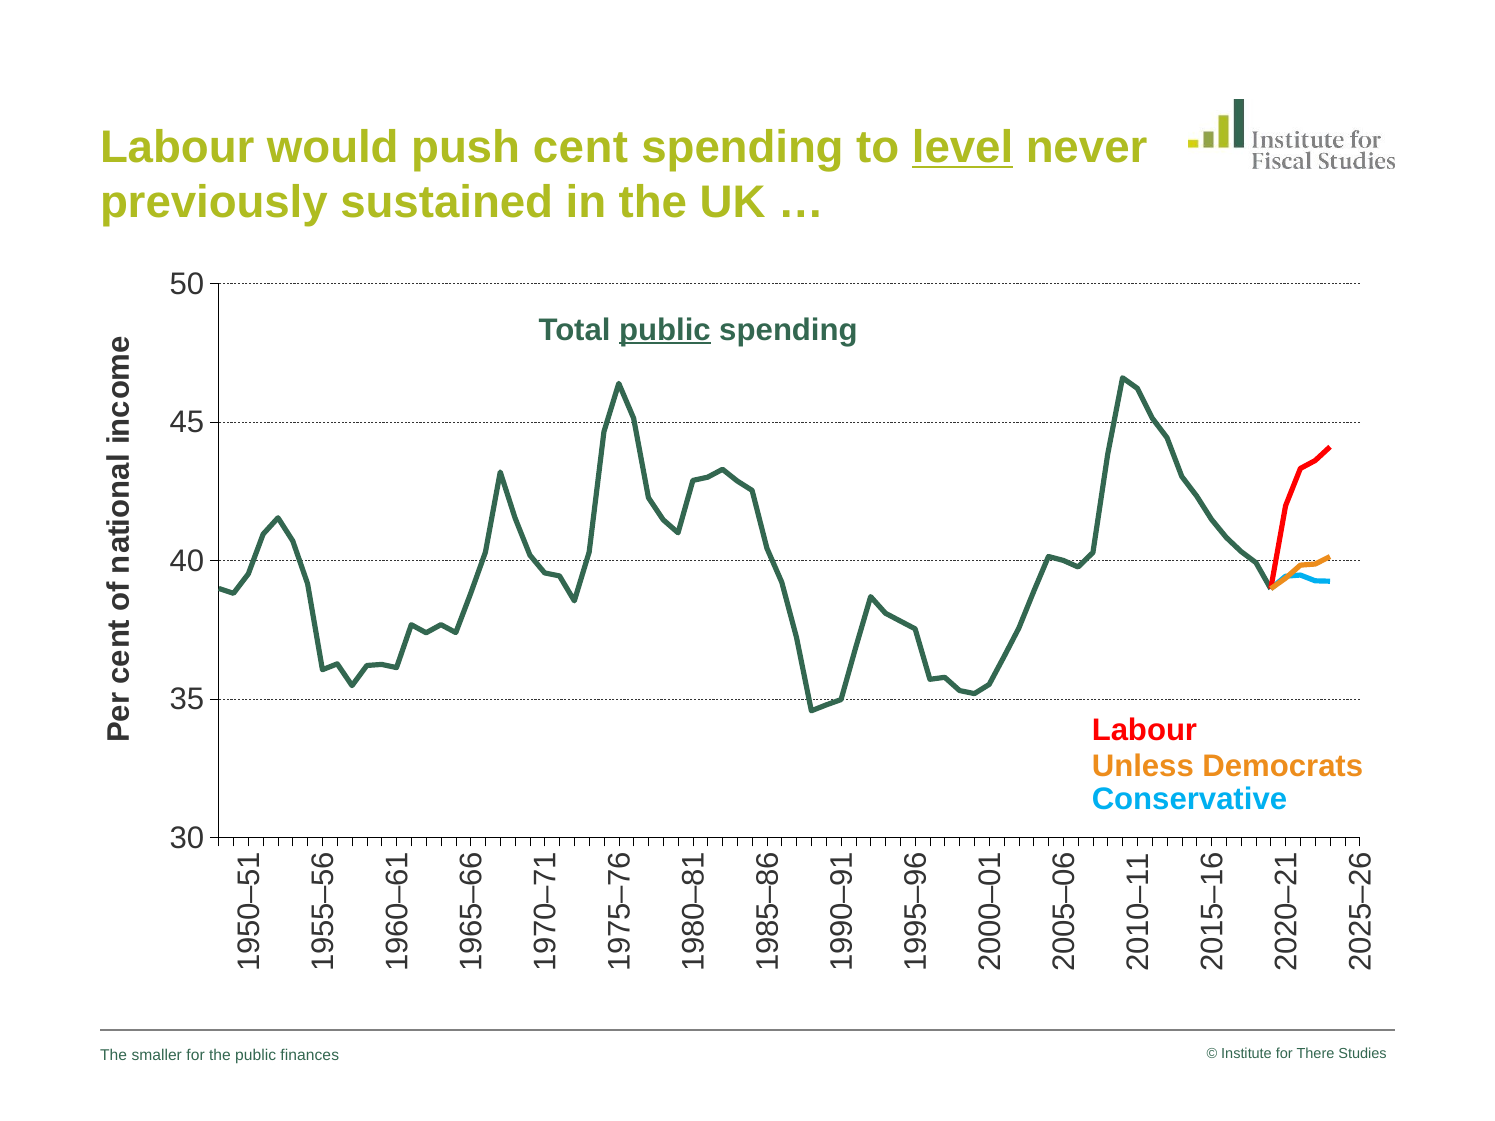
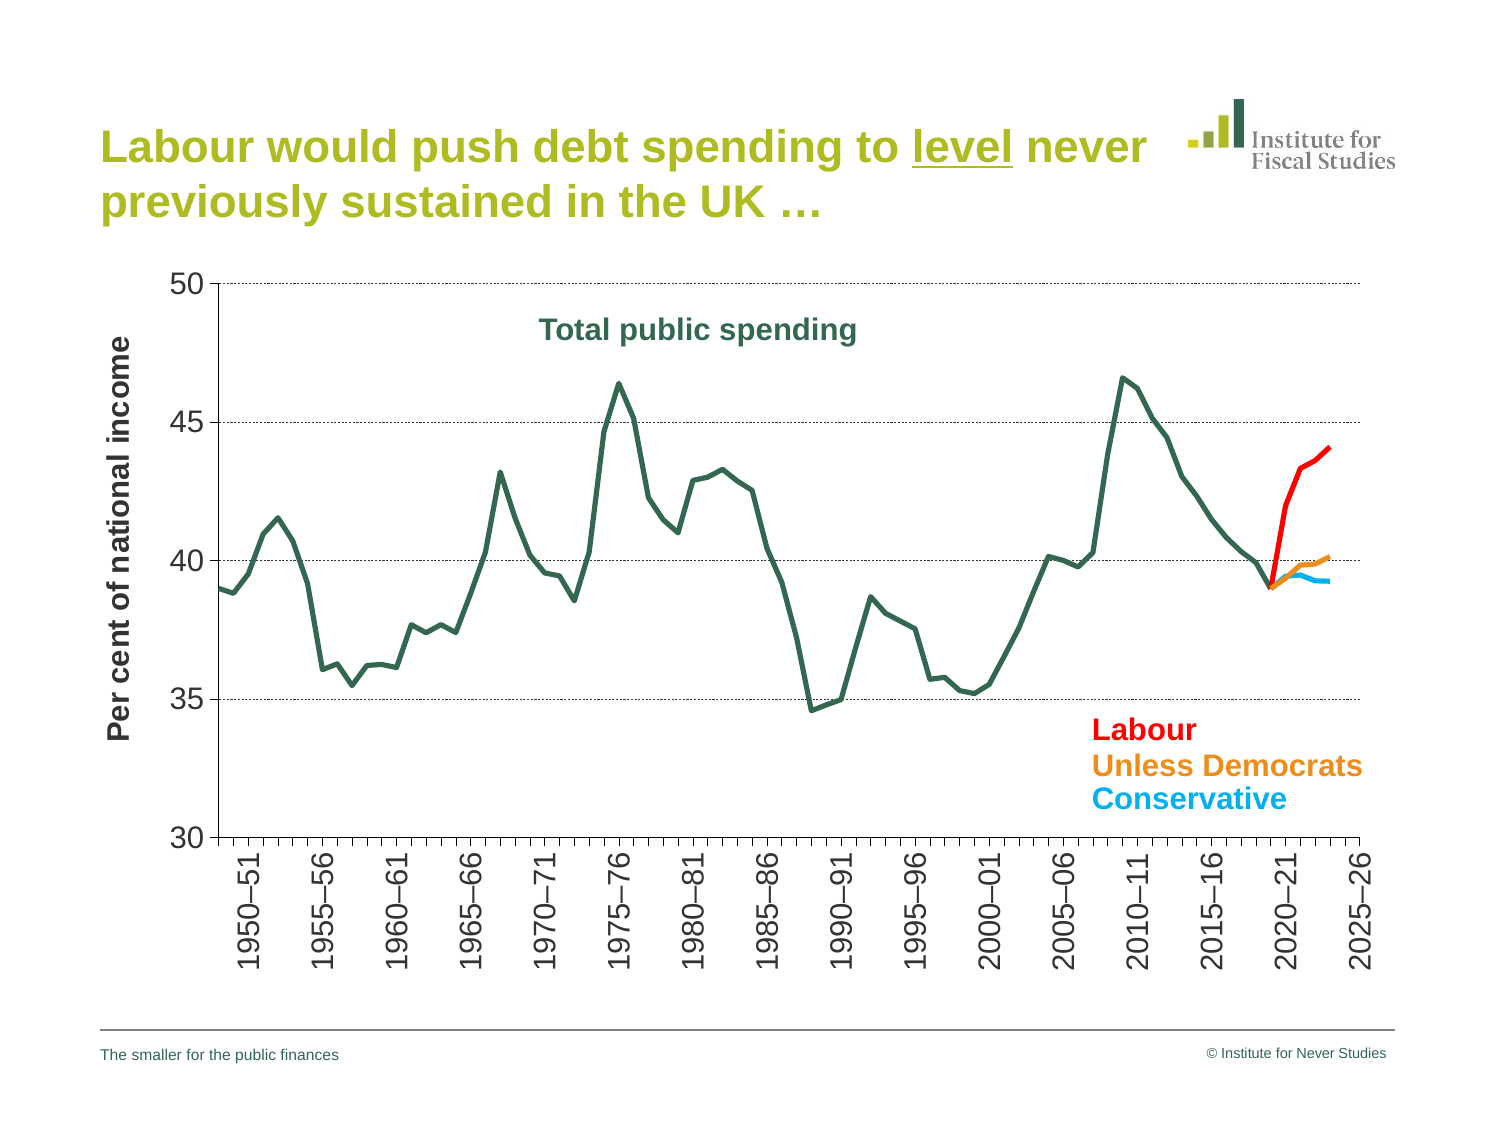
cent: cent -> debt
public at (665, 330) underline: present -> none
for There: There -> Never
